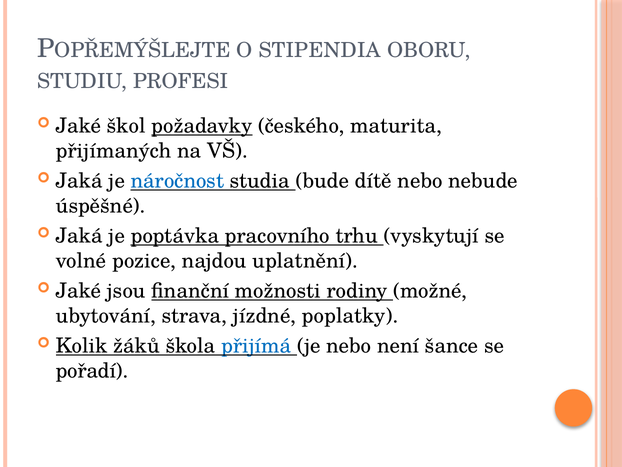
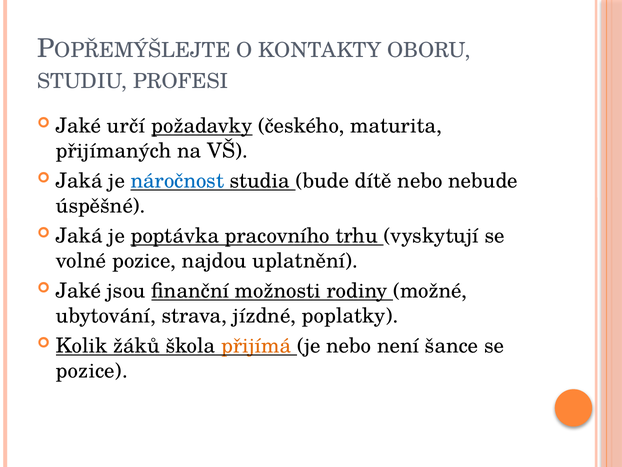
STIPENDIA: STIPENDIA -> KONTAKTY
škol: škol -> určí
přijímá colour: blue -> orange
pořadí at (92, 370): pořadí -> pozice
